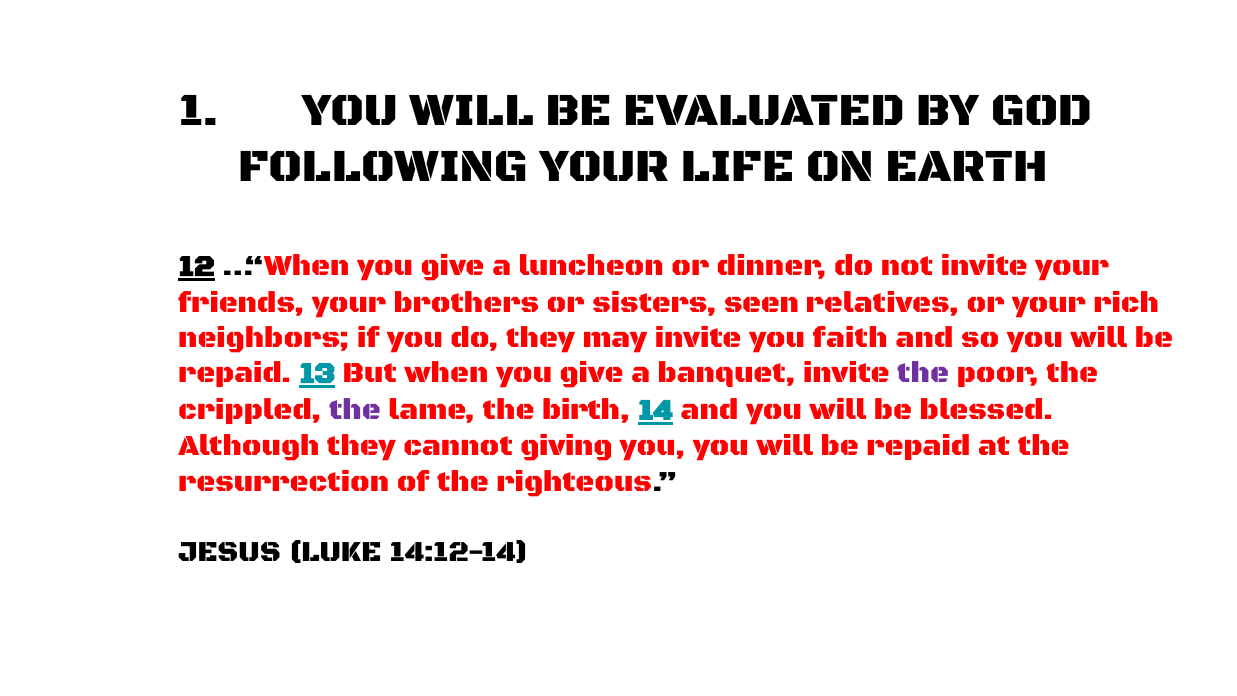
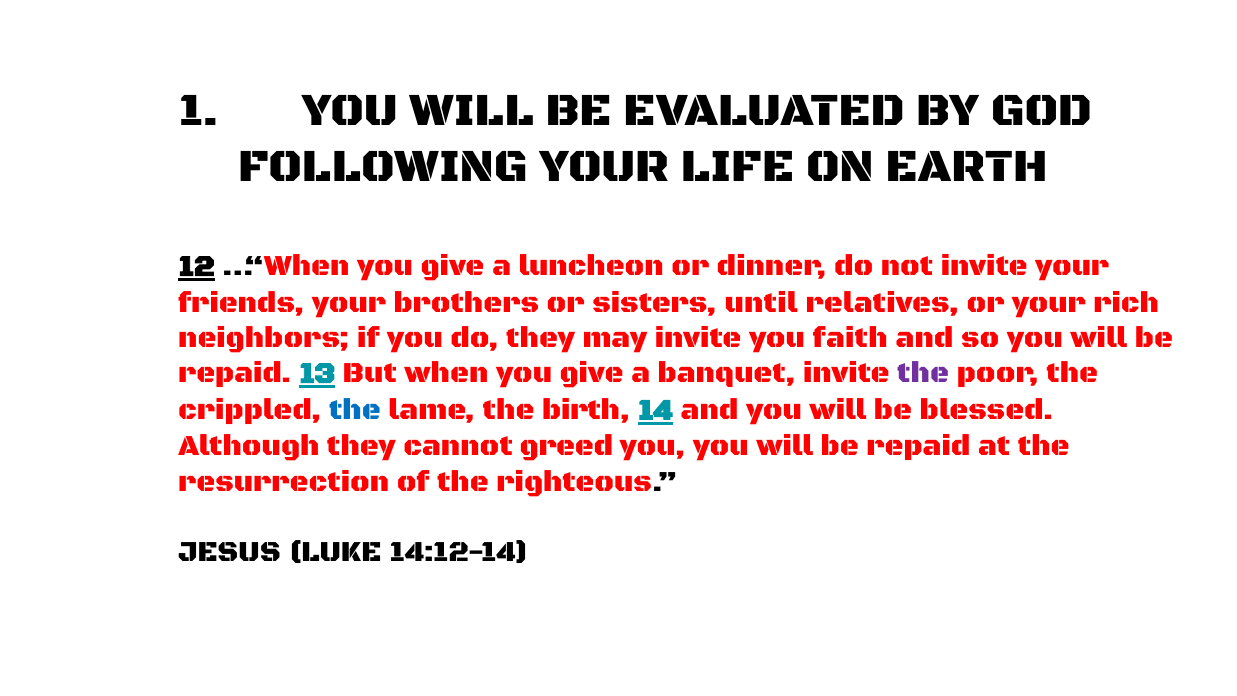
seen: seen -> until
the at (355, 410) colour: purple -> blue
giving: giving -> greed
